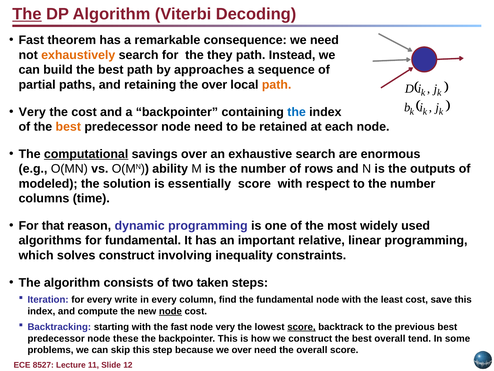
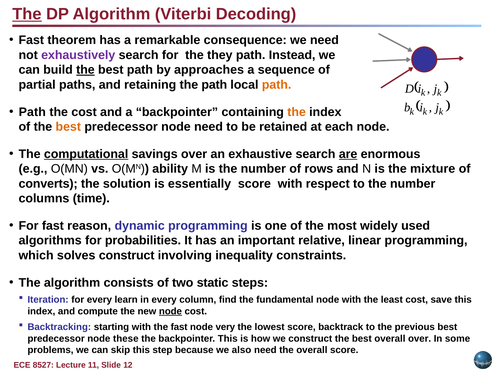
exhaustively colour: orange -> purple
the at (85, 70) underline: none -> present
the over: over -> path
Very at (32, 112): Very -> Path
the at (297, 112) colour: blue -> orange
are underline: none -> present
outputs: outputs -> mixture
modeled: modeled -> converts
For that: that -> fast
for fundamental: fundamental -> probabilities
taken: taken -> static
write: write -> learn
score at (301, 327) underline: present -> none
overall tend: tend -> over
we over: over -> also
